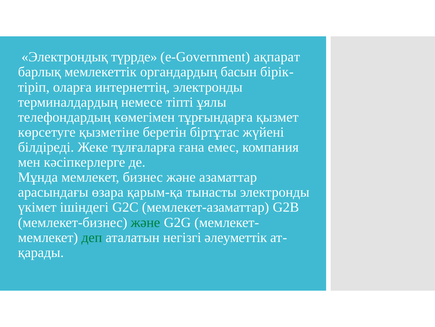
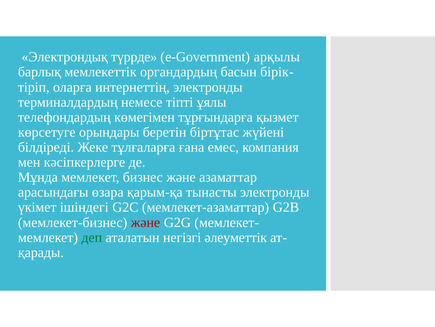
ақпарат: ақпарат -> арқылы
қызметіне: қызметіне -> орындары
және at (145, 222) colour: green -> red
